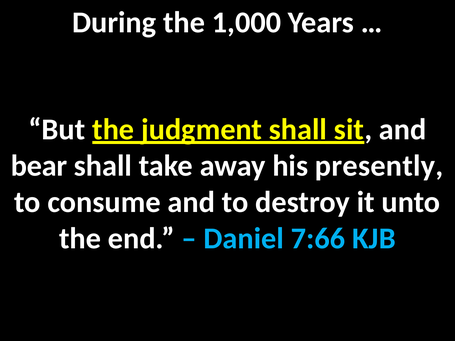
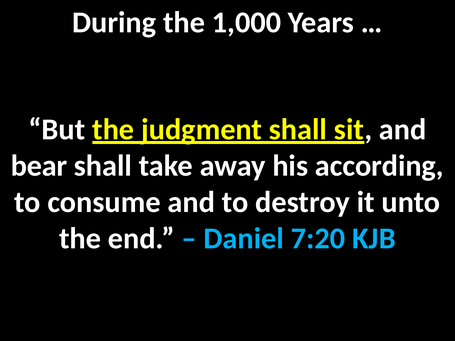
presently: presently -> according
7:66: 7:66 -> 7:20
